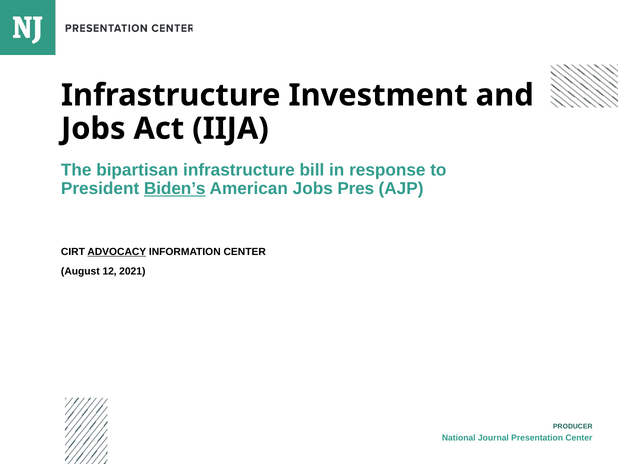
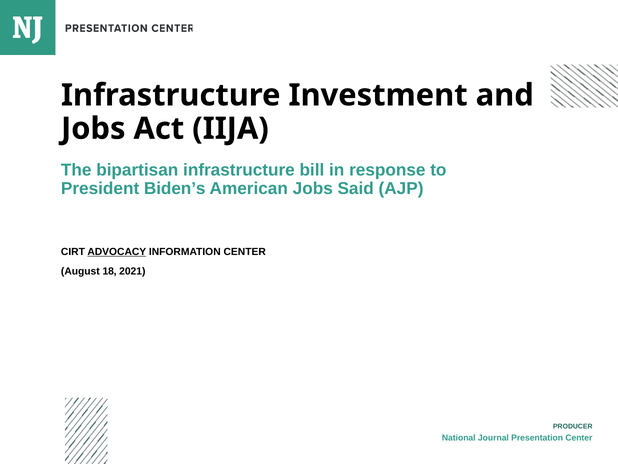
Biden’s underline: present -> none
Pres: Pres -> Said
12: 12 -> 18
